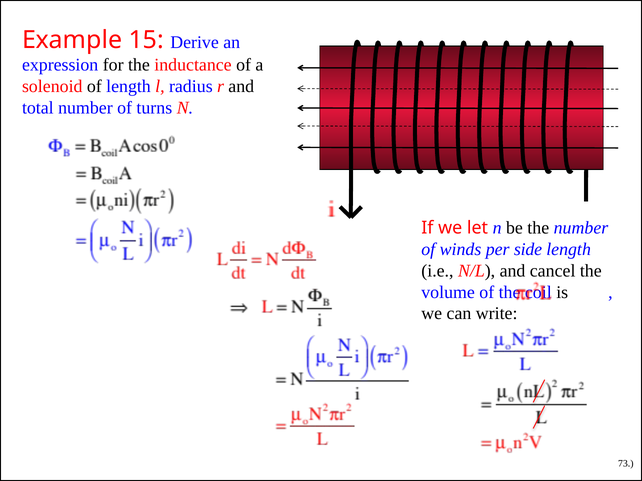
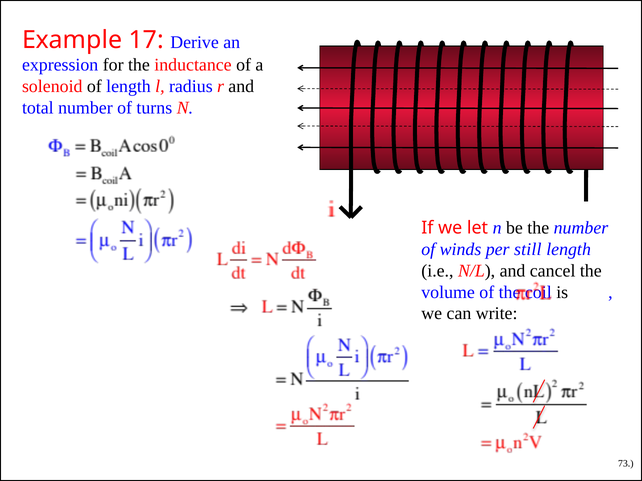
15: 15 -> 17
side: side -> still
